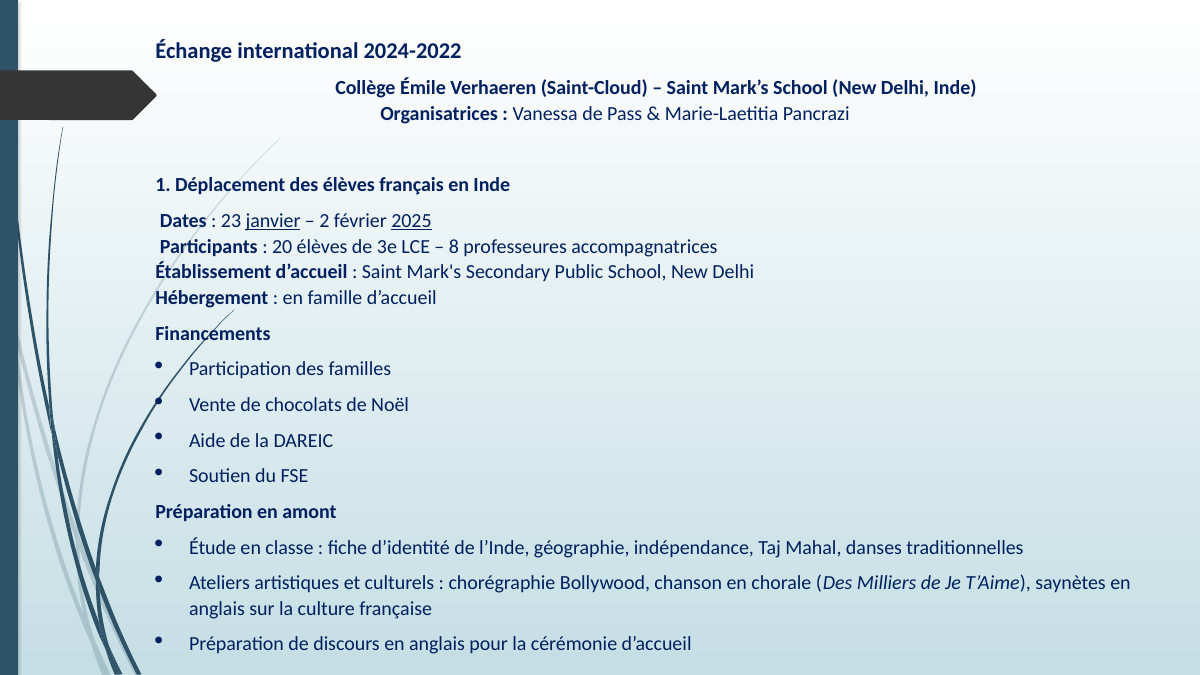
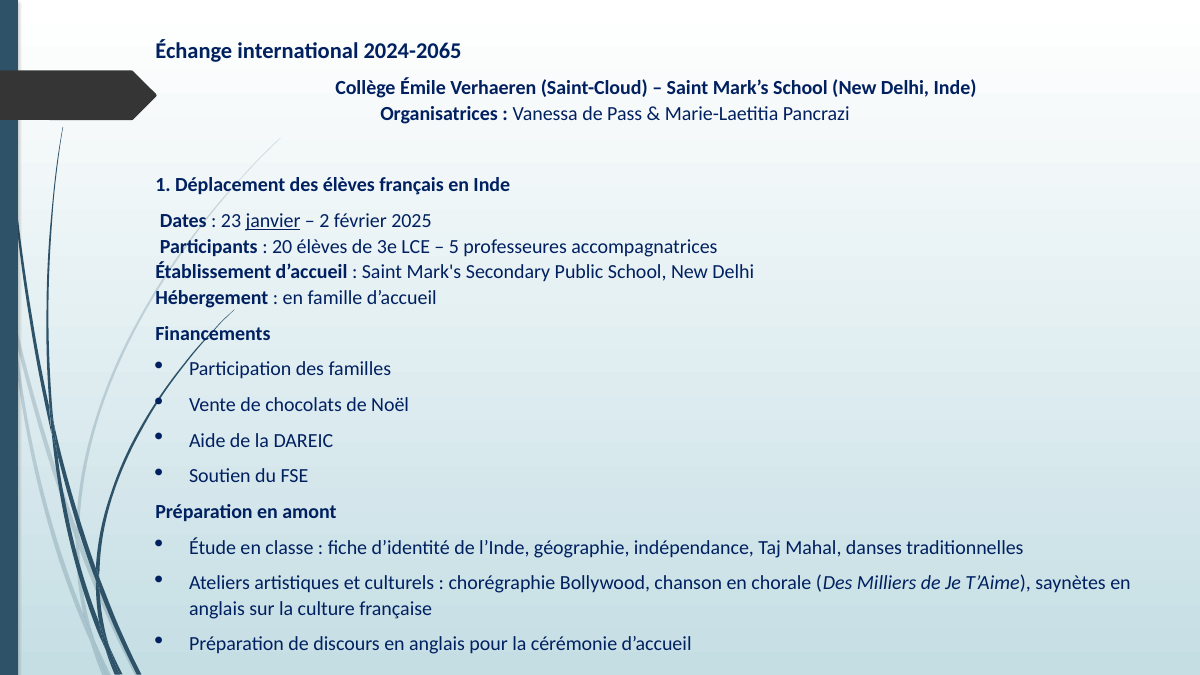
2024-2022: 2024-2022 -> 2024-2065
2025 underline: present -> none
8: 8 -> 5
